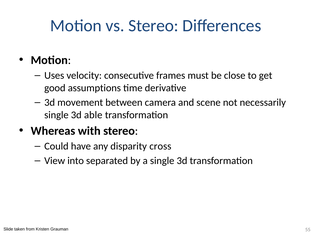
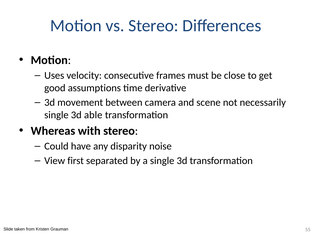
cross: cross -> noise
into: into -> first
